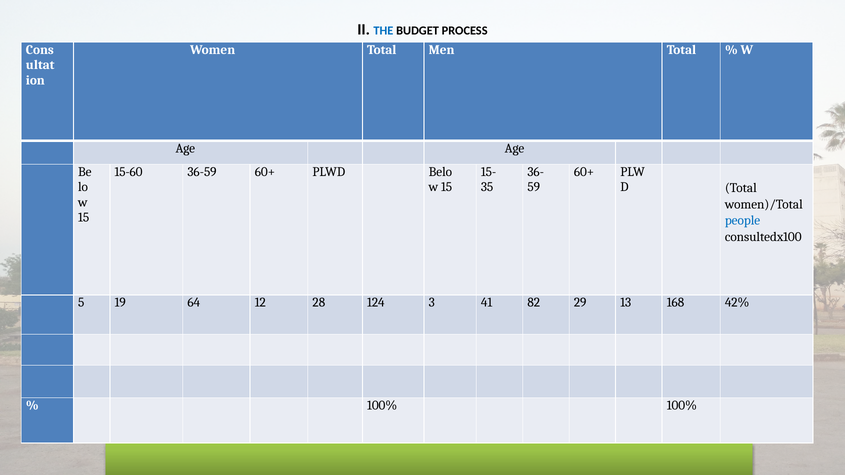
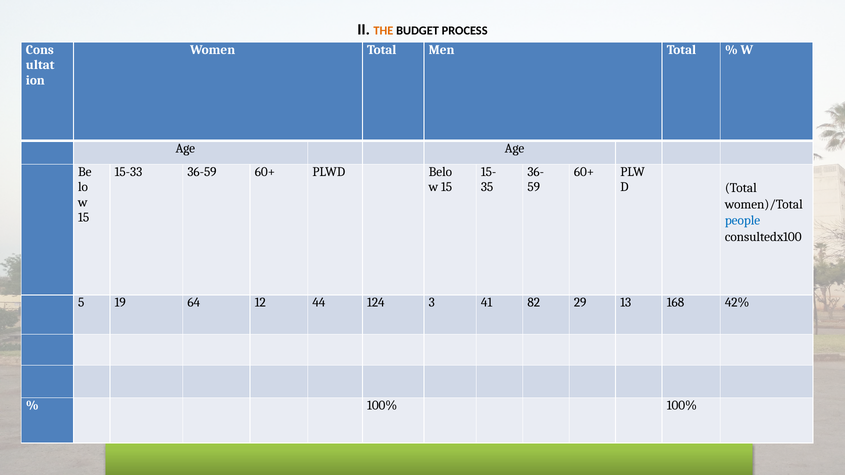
THE colour: blue -> orange
15-60: 15-60 -> 15-33
28: 28 -> 44
